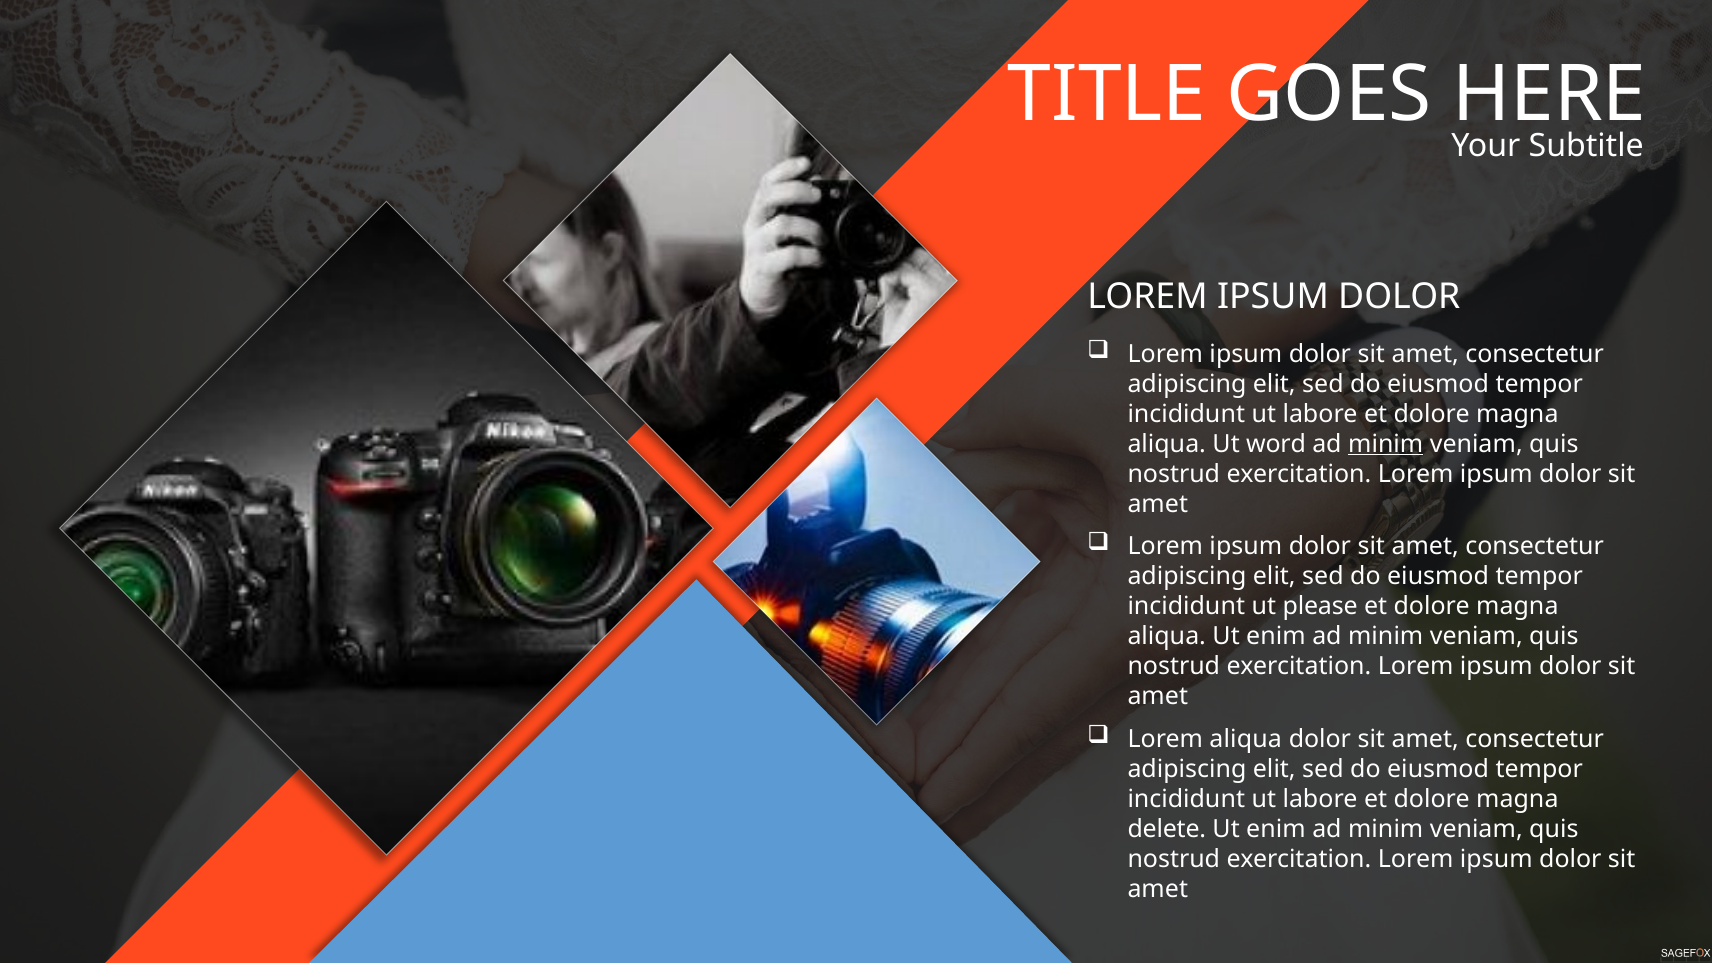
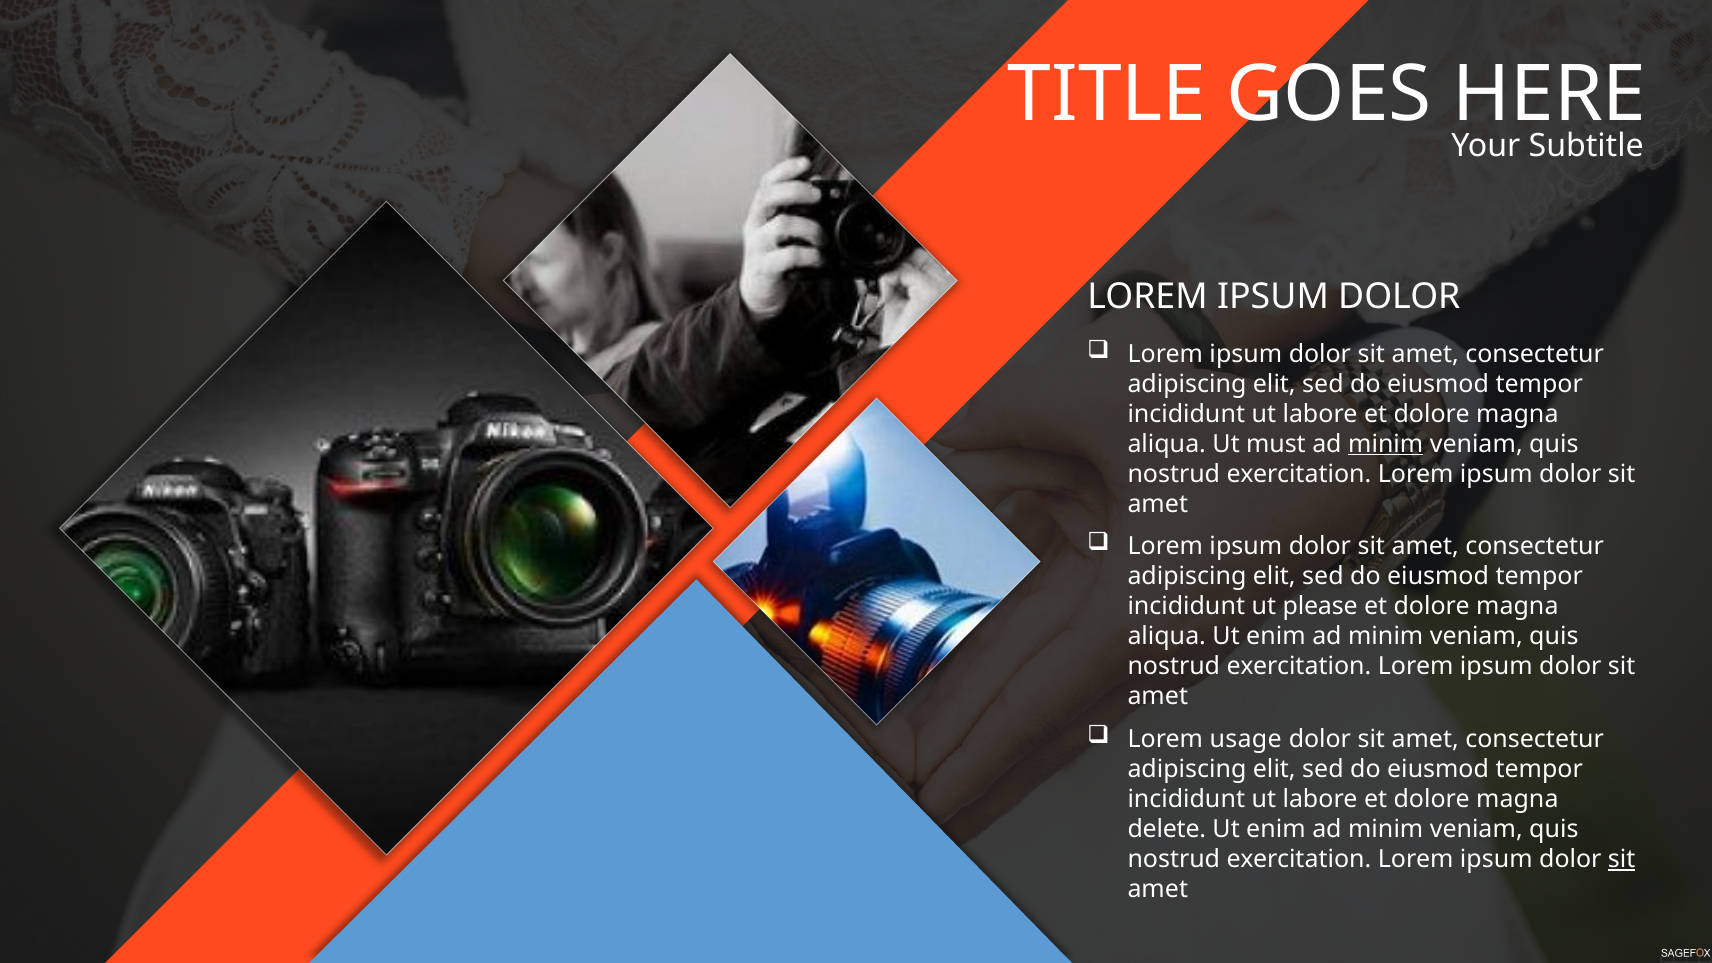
word: word -> must
Lorem aliqua: aliqua -> usage
sit at (1622, 859) underline: none -> present
